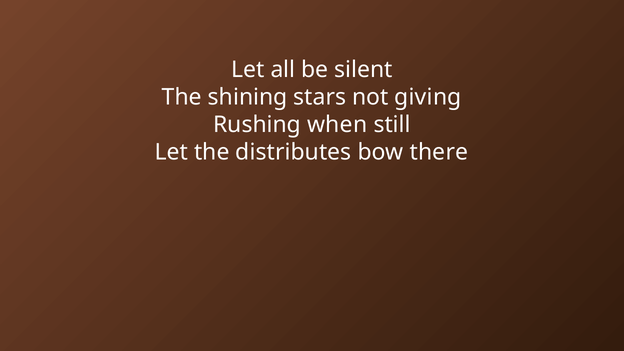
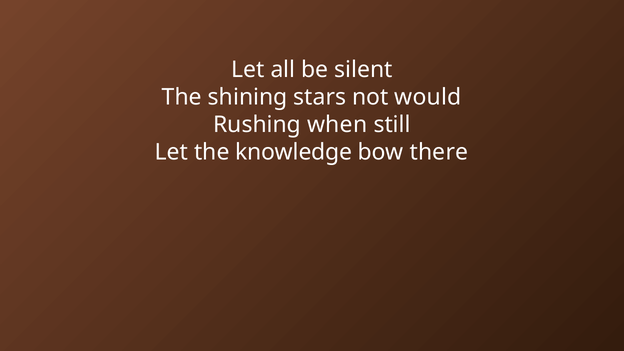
giving: giving -> would
distributes: distributes -> knowledge
